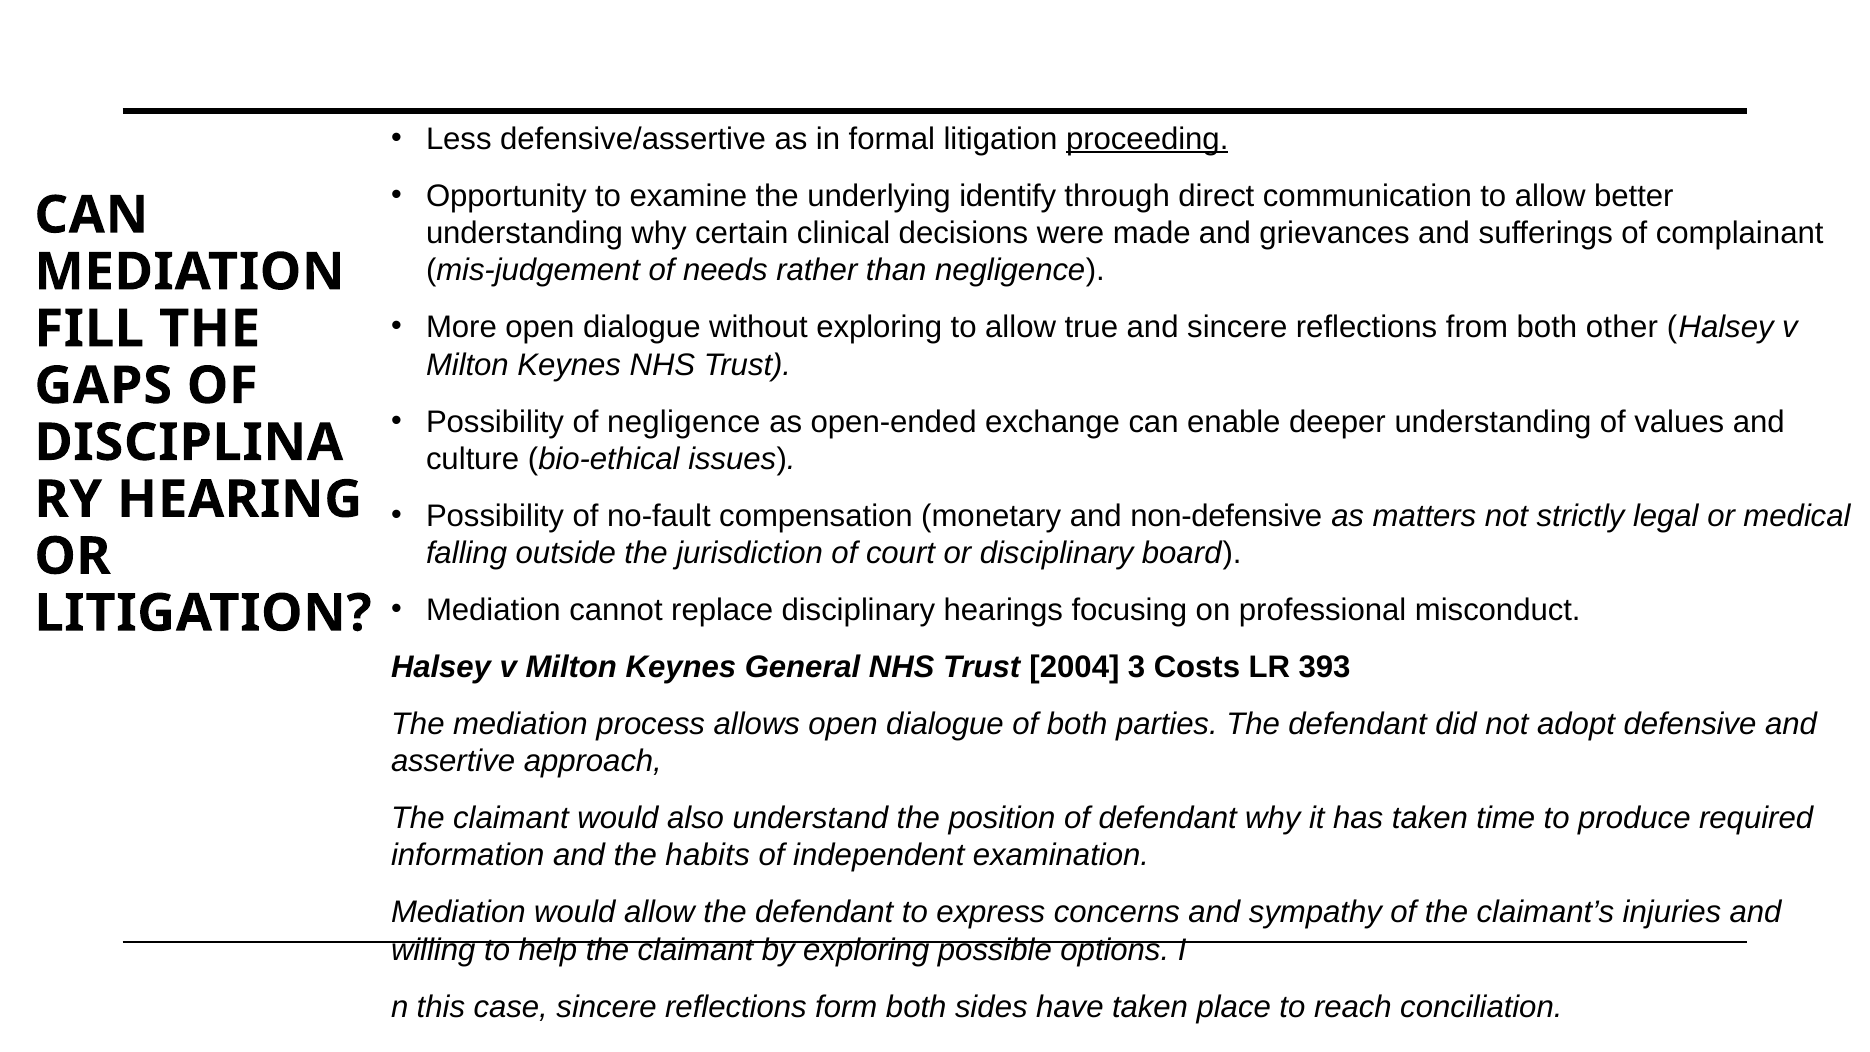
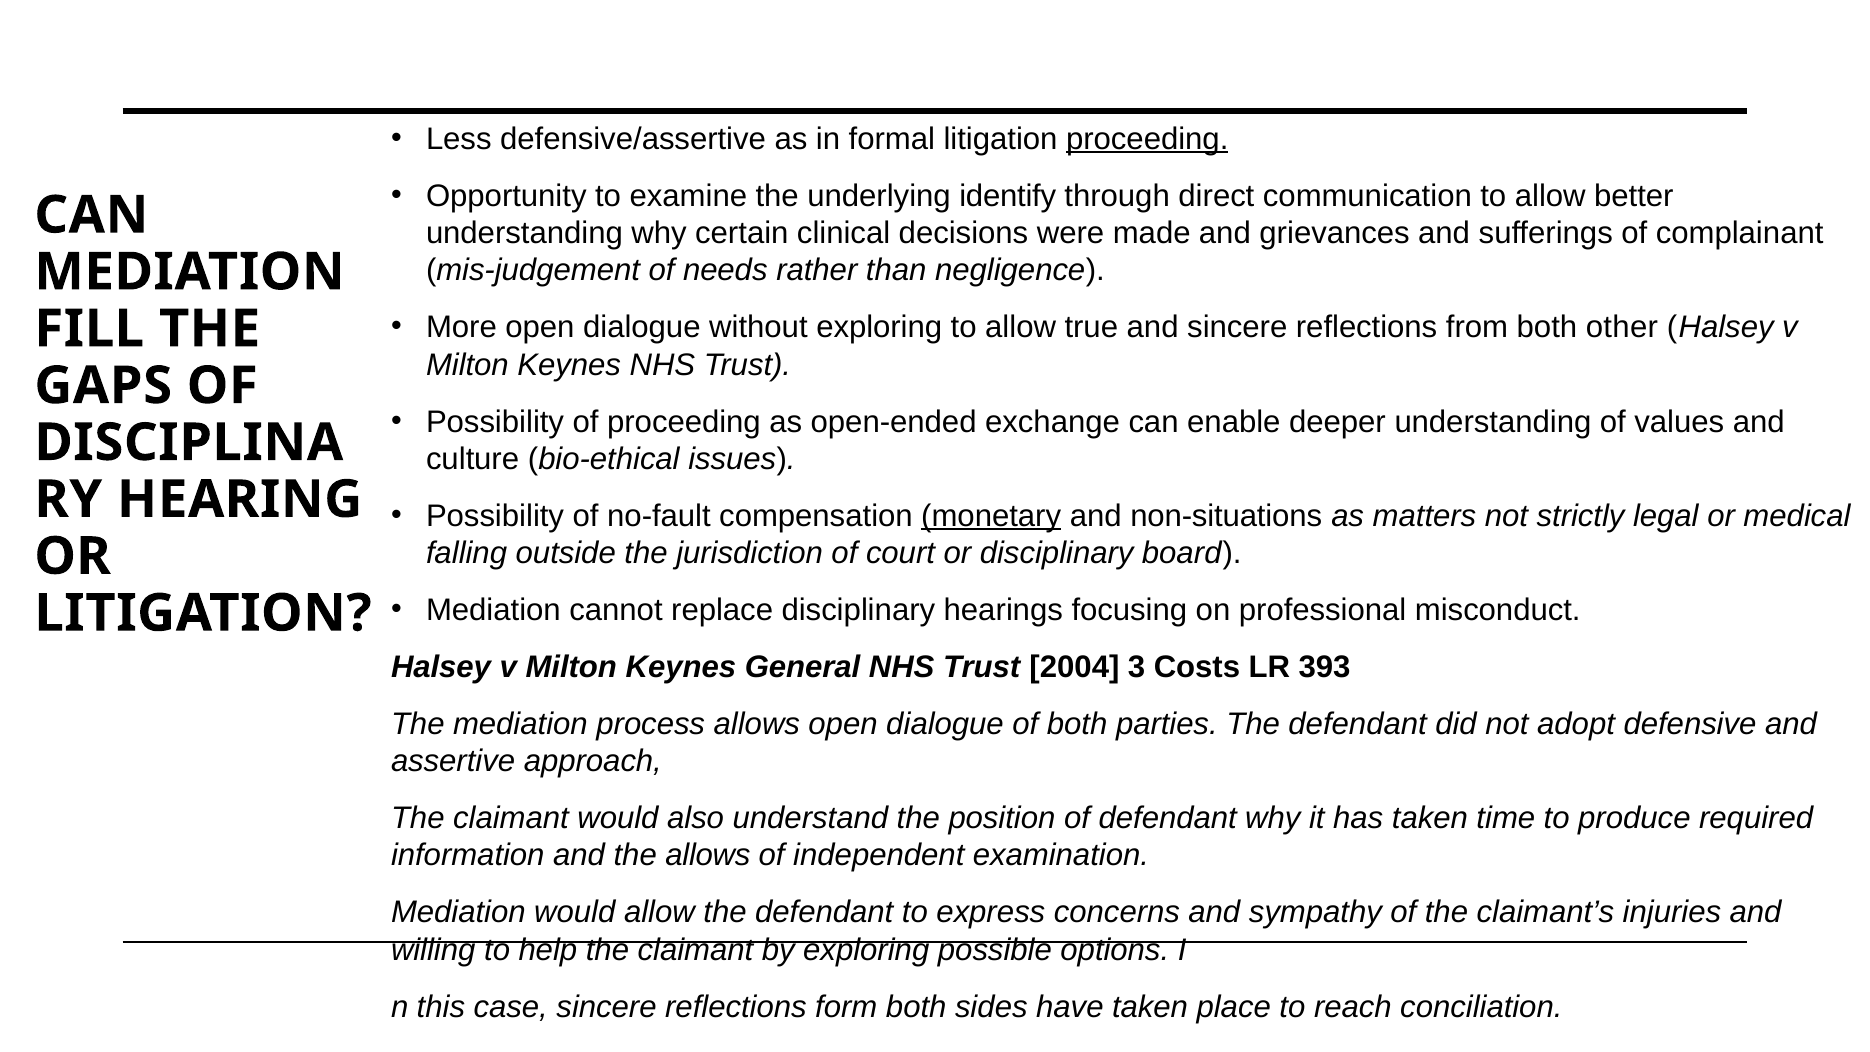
of negligence: negligence -> proceeding
monetary underline: none -> present
non-defensive: non-defensive -> non-situations
the habits: habits -> allows
